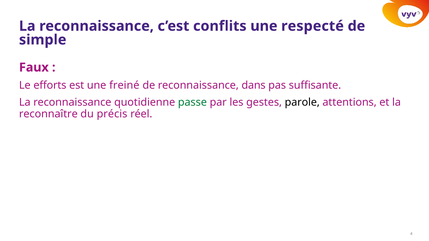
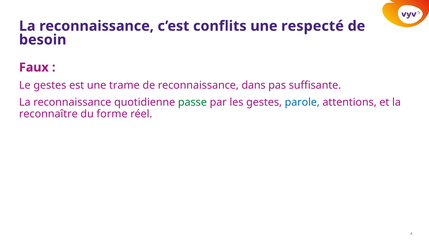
simple: simple -> besoin
Le efforts: efforts -> gestes
freiné: freiné -> trame
parole colour: black -> blue
précis: précis -> forme
